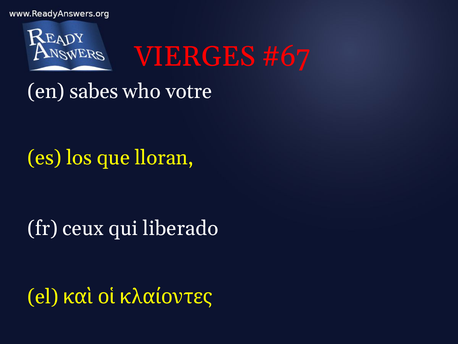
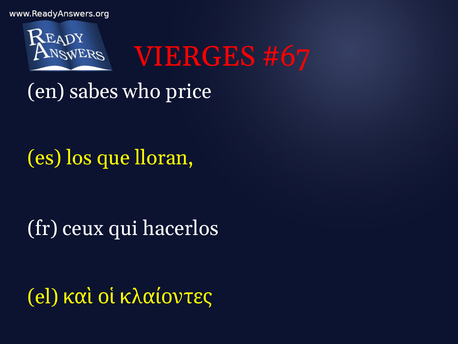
votre: votre -> price
liberado: liberado -> hacerlos
